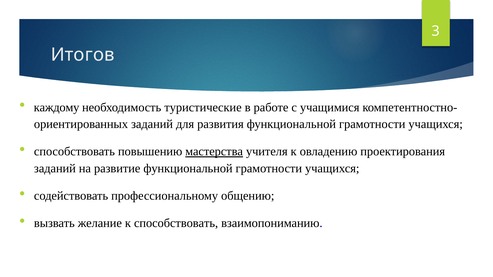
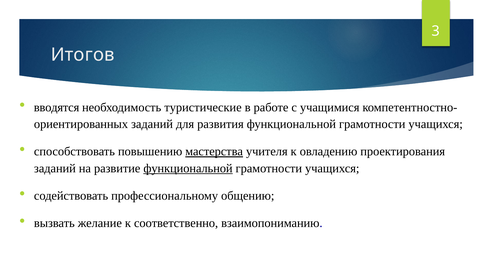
каждому: каждому -> вводятся
функциональной at (188, 169) underline: none -> present
к способствовать: способствовать -> соответственно
